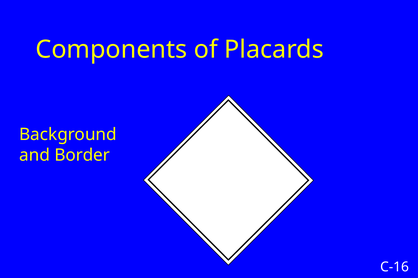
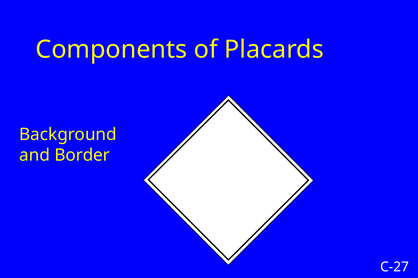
C-16: C-16 -> C-27
